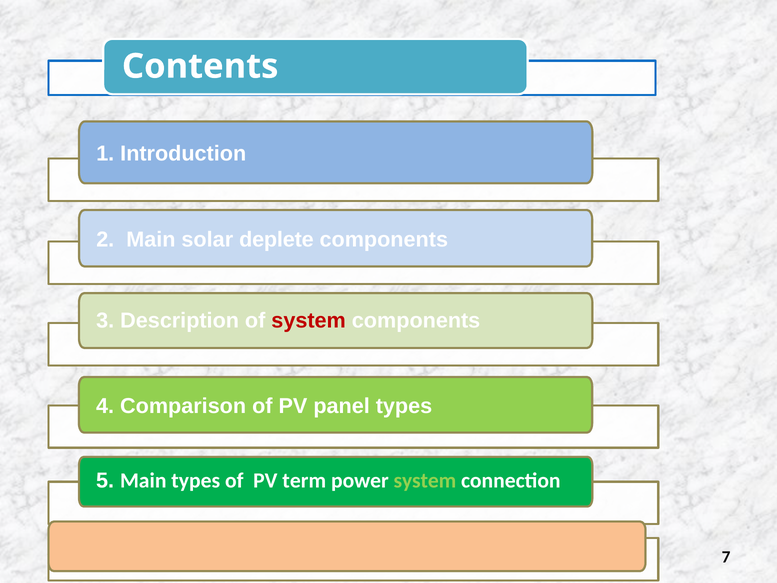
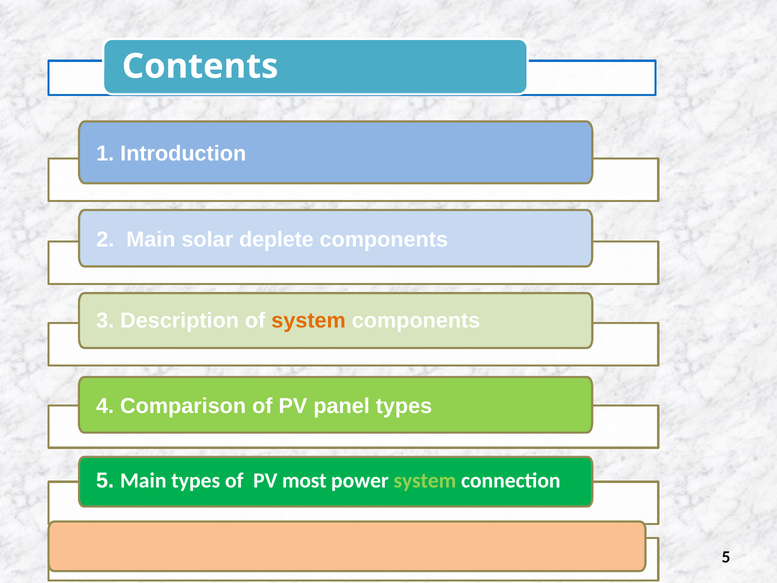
system at (309, 320) colour: red -> orange
term: term -> most
7 at (726, 557): 7 -> 5
